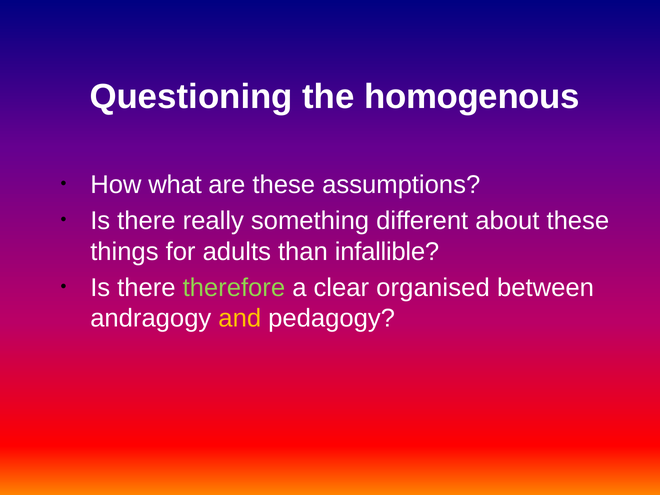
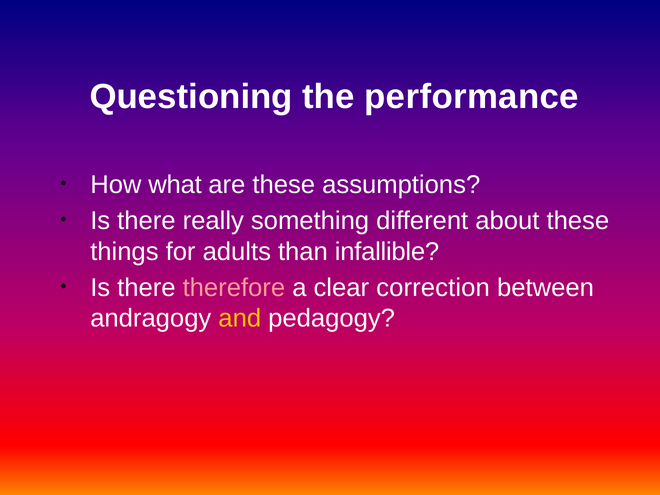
homogenous: homogenous -> performance
therefore colour: light green -> pink
organised: organised -> correction
